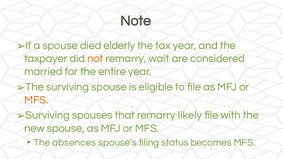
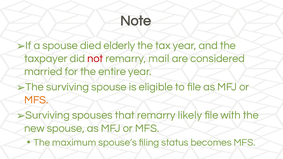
not colour: orange -> red
wait: wait -> mail
absences: absences -> maximum
